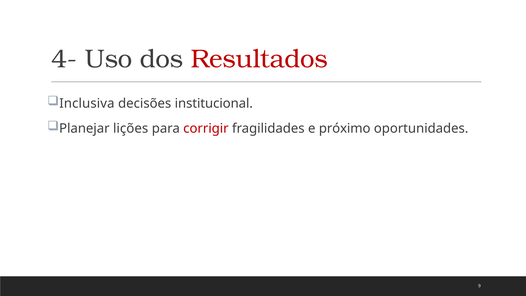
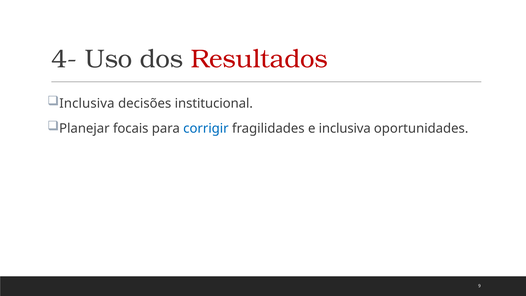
lições: lições -> focais
corrigir colour: red -> blue
e próximo: próximo -> inclusiva
